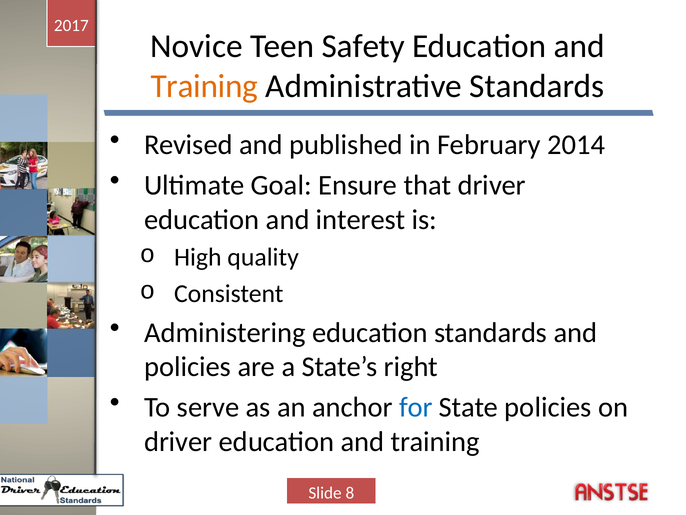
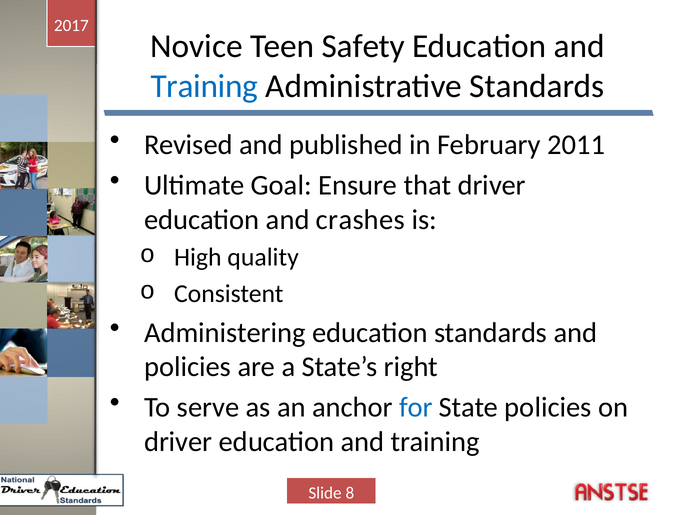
Training at (204, 86) colour: orange -> blue
2014: 2014 -> 2011
interest: interest -> crashes
